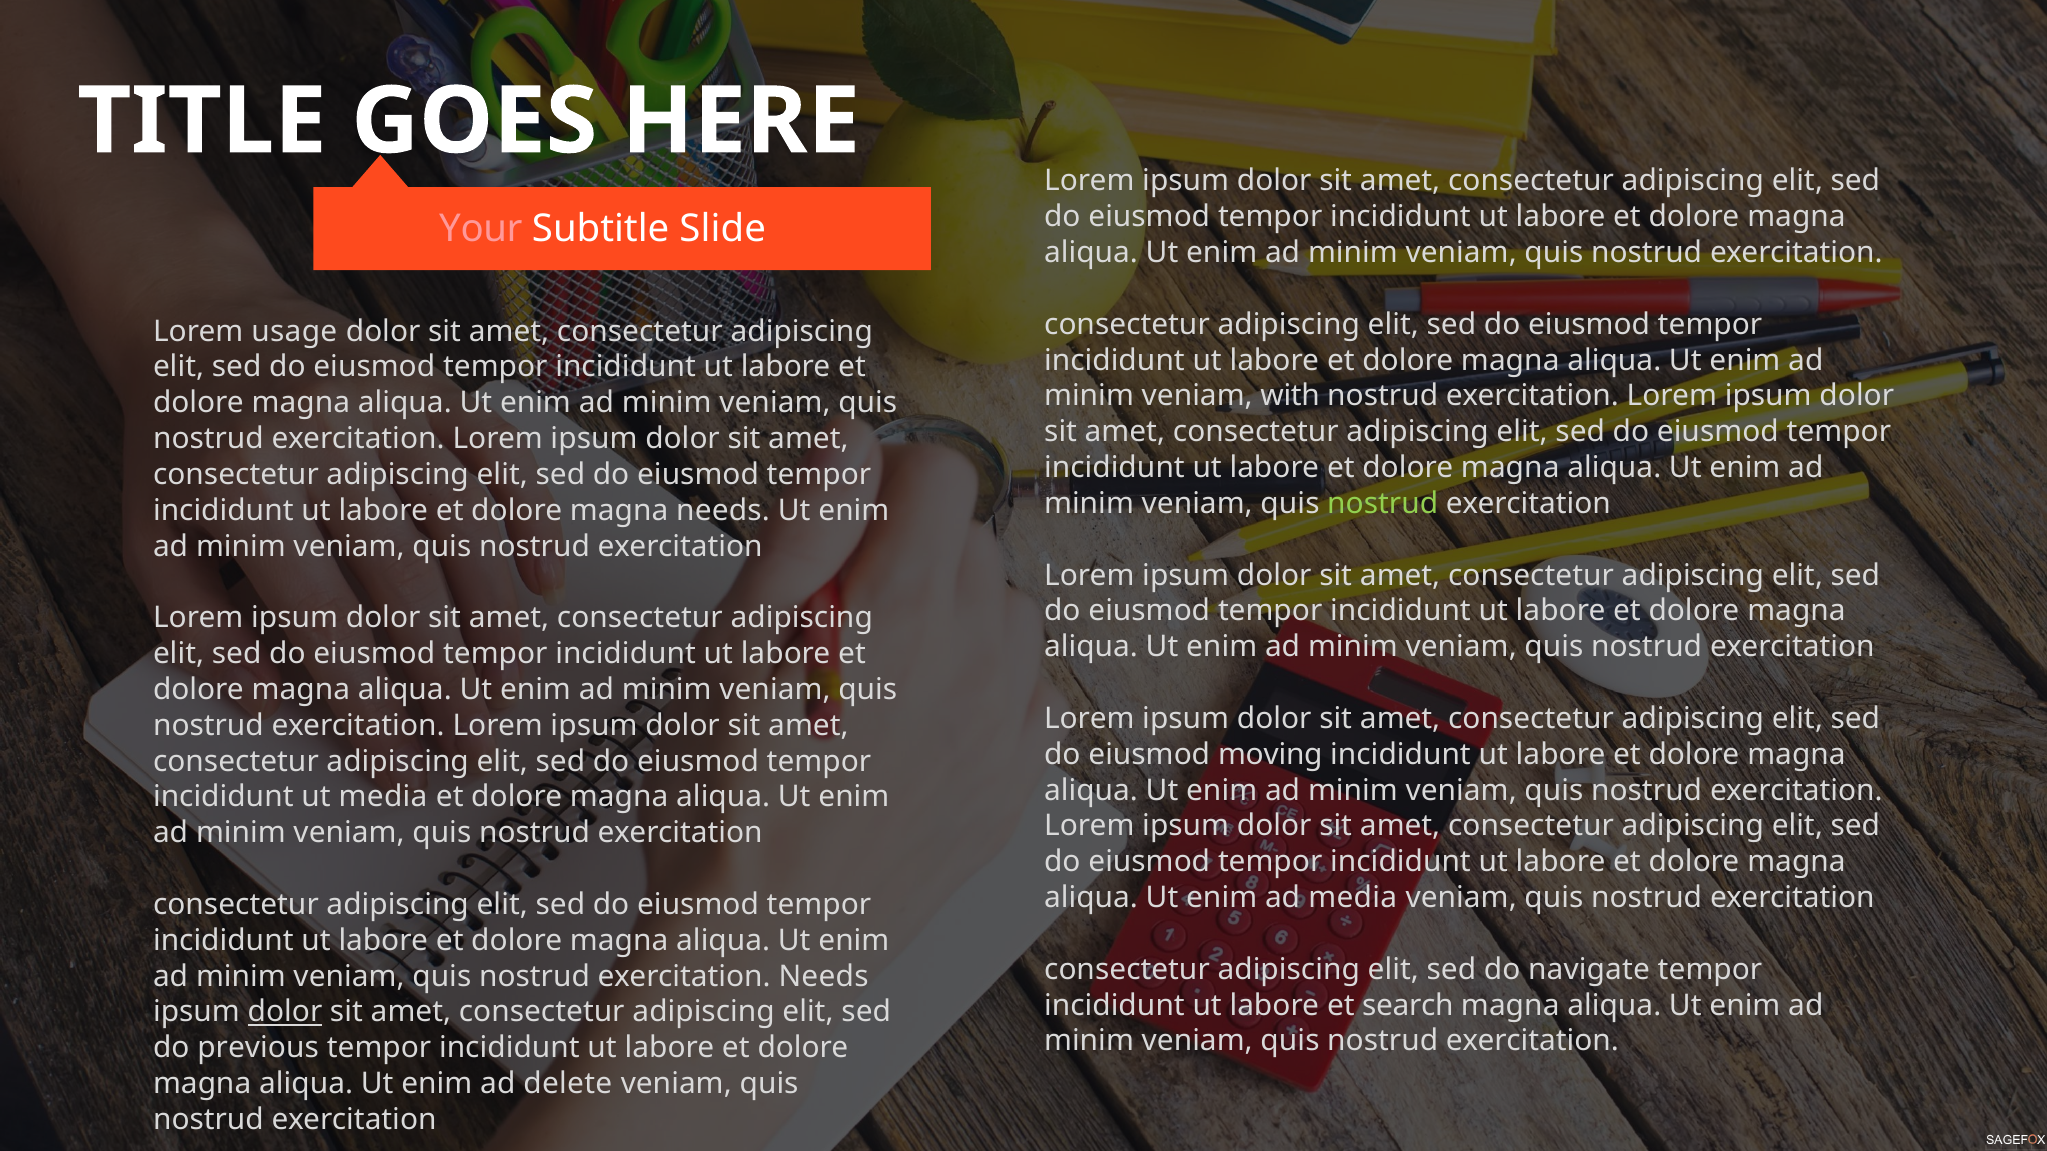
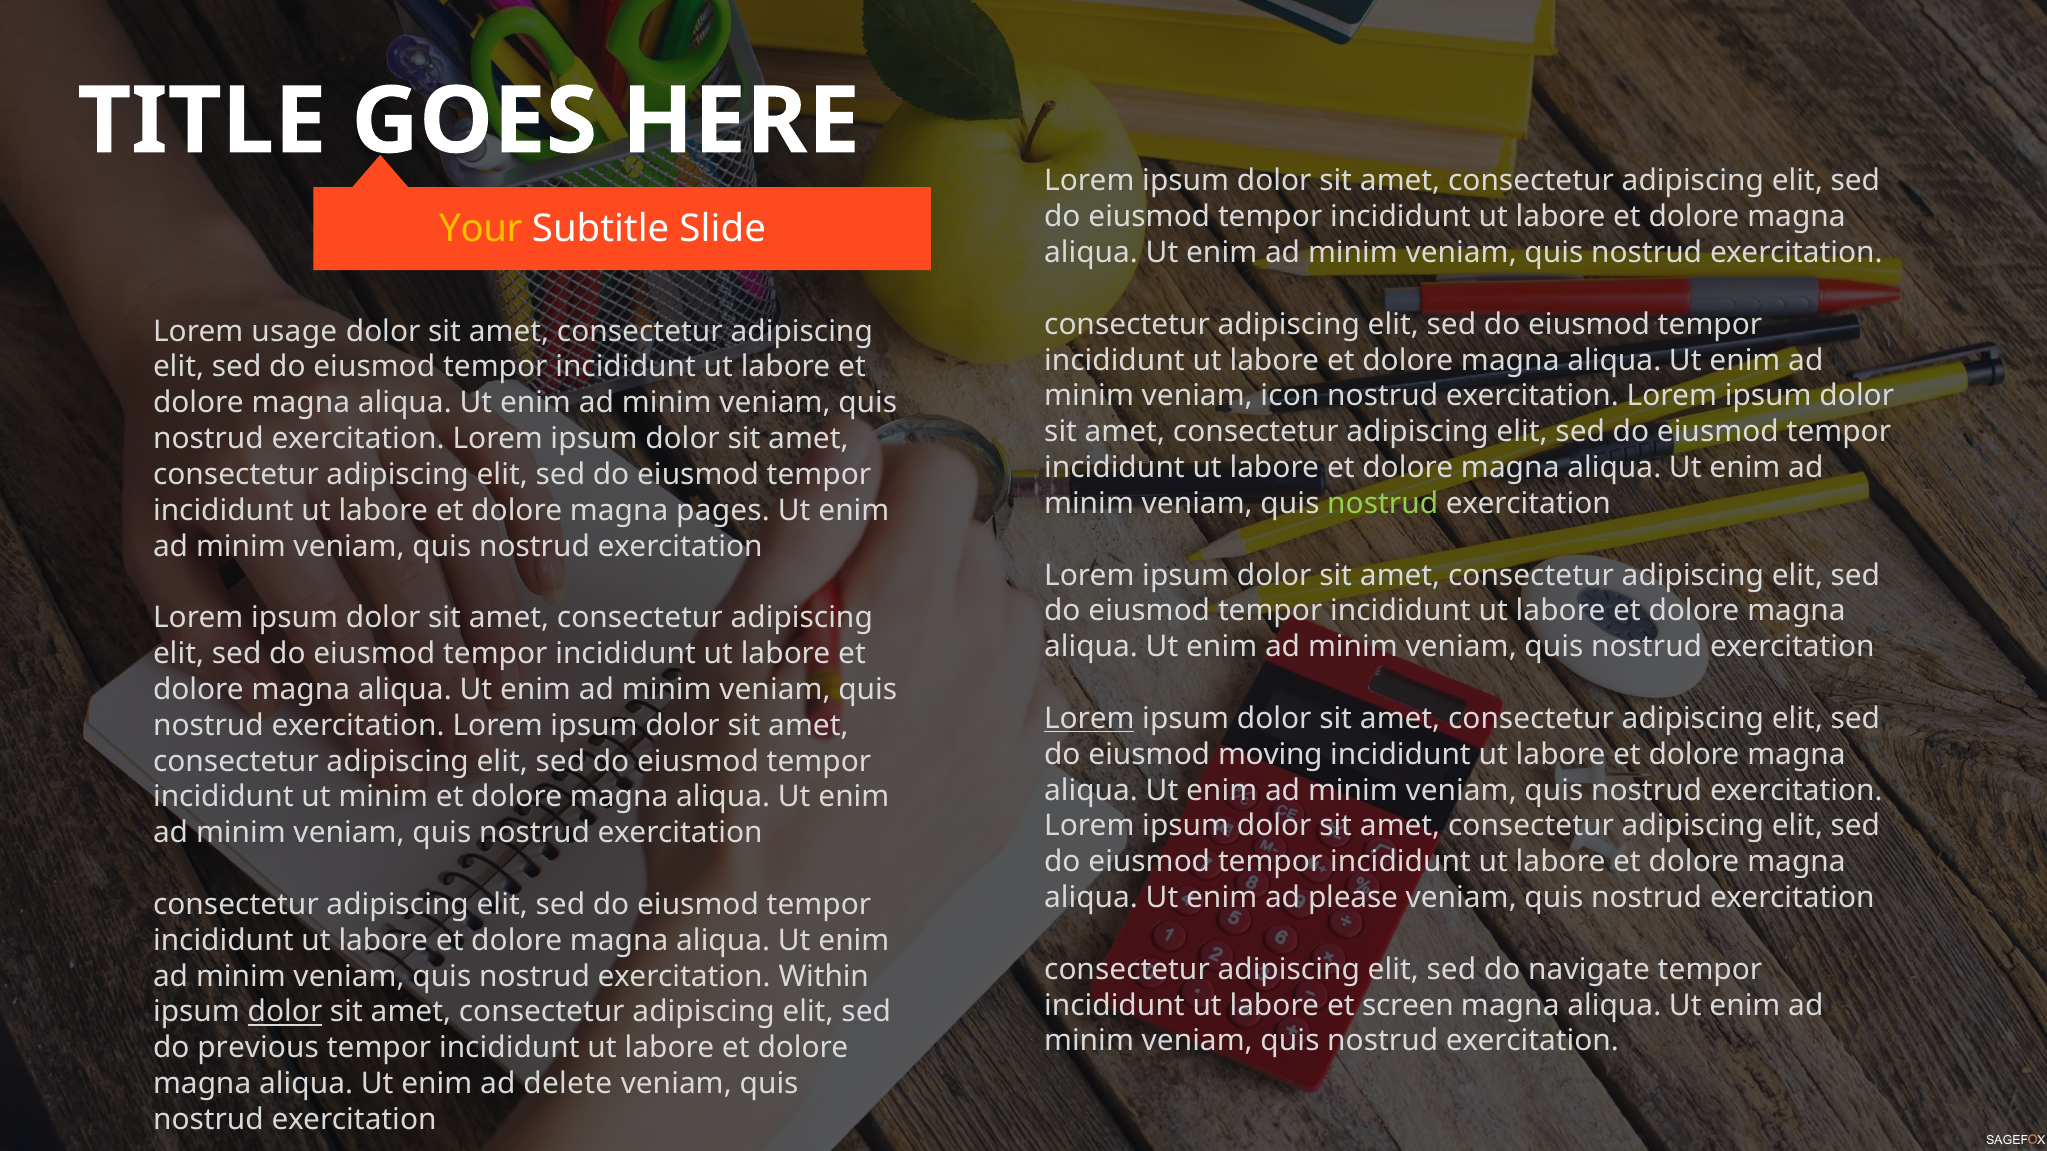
Your colour: pink -> yellow
with: with -> icon
magna needs: needs -> pages
Lorem at (1089, 719) underline: none -> present
ut media: media -> minim
ad media: media -> please
exercitation Needs: Needs -> Within
search: search -> screen
